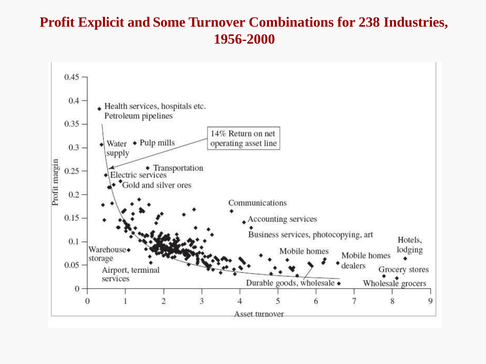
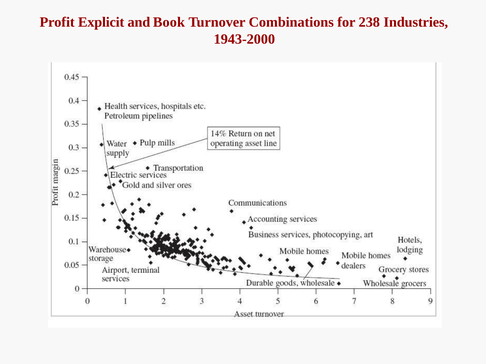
Some: Some -> Book
1956-2000: 1956-2000 -> 1943-2000
